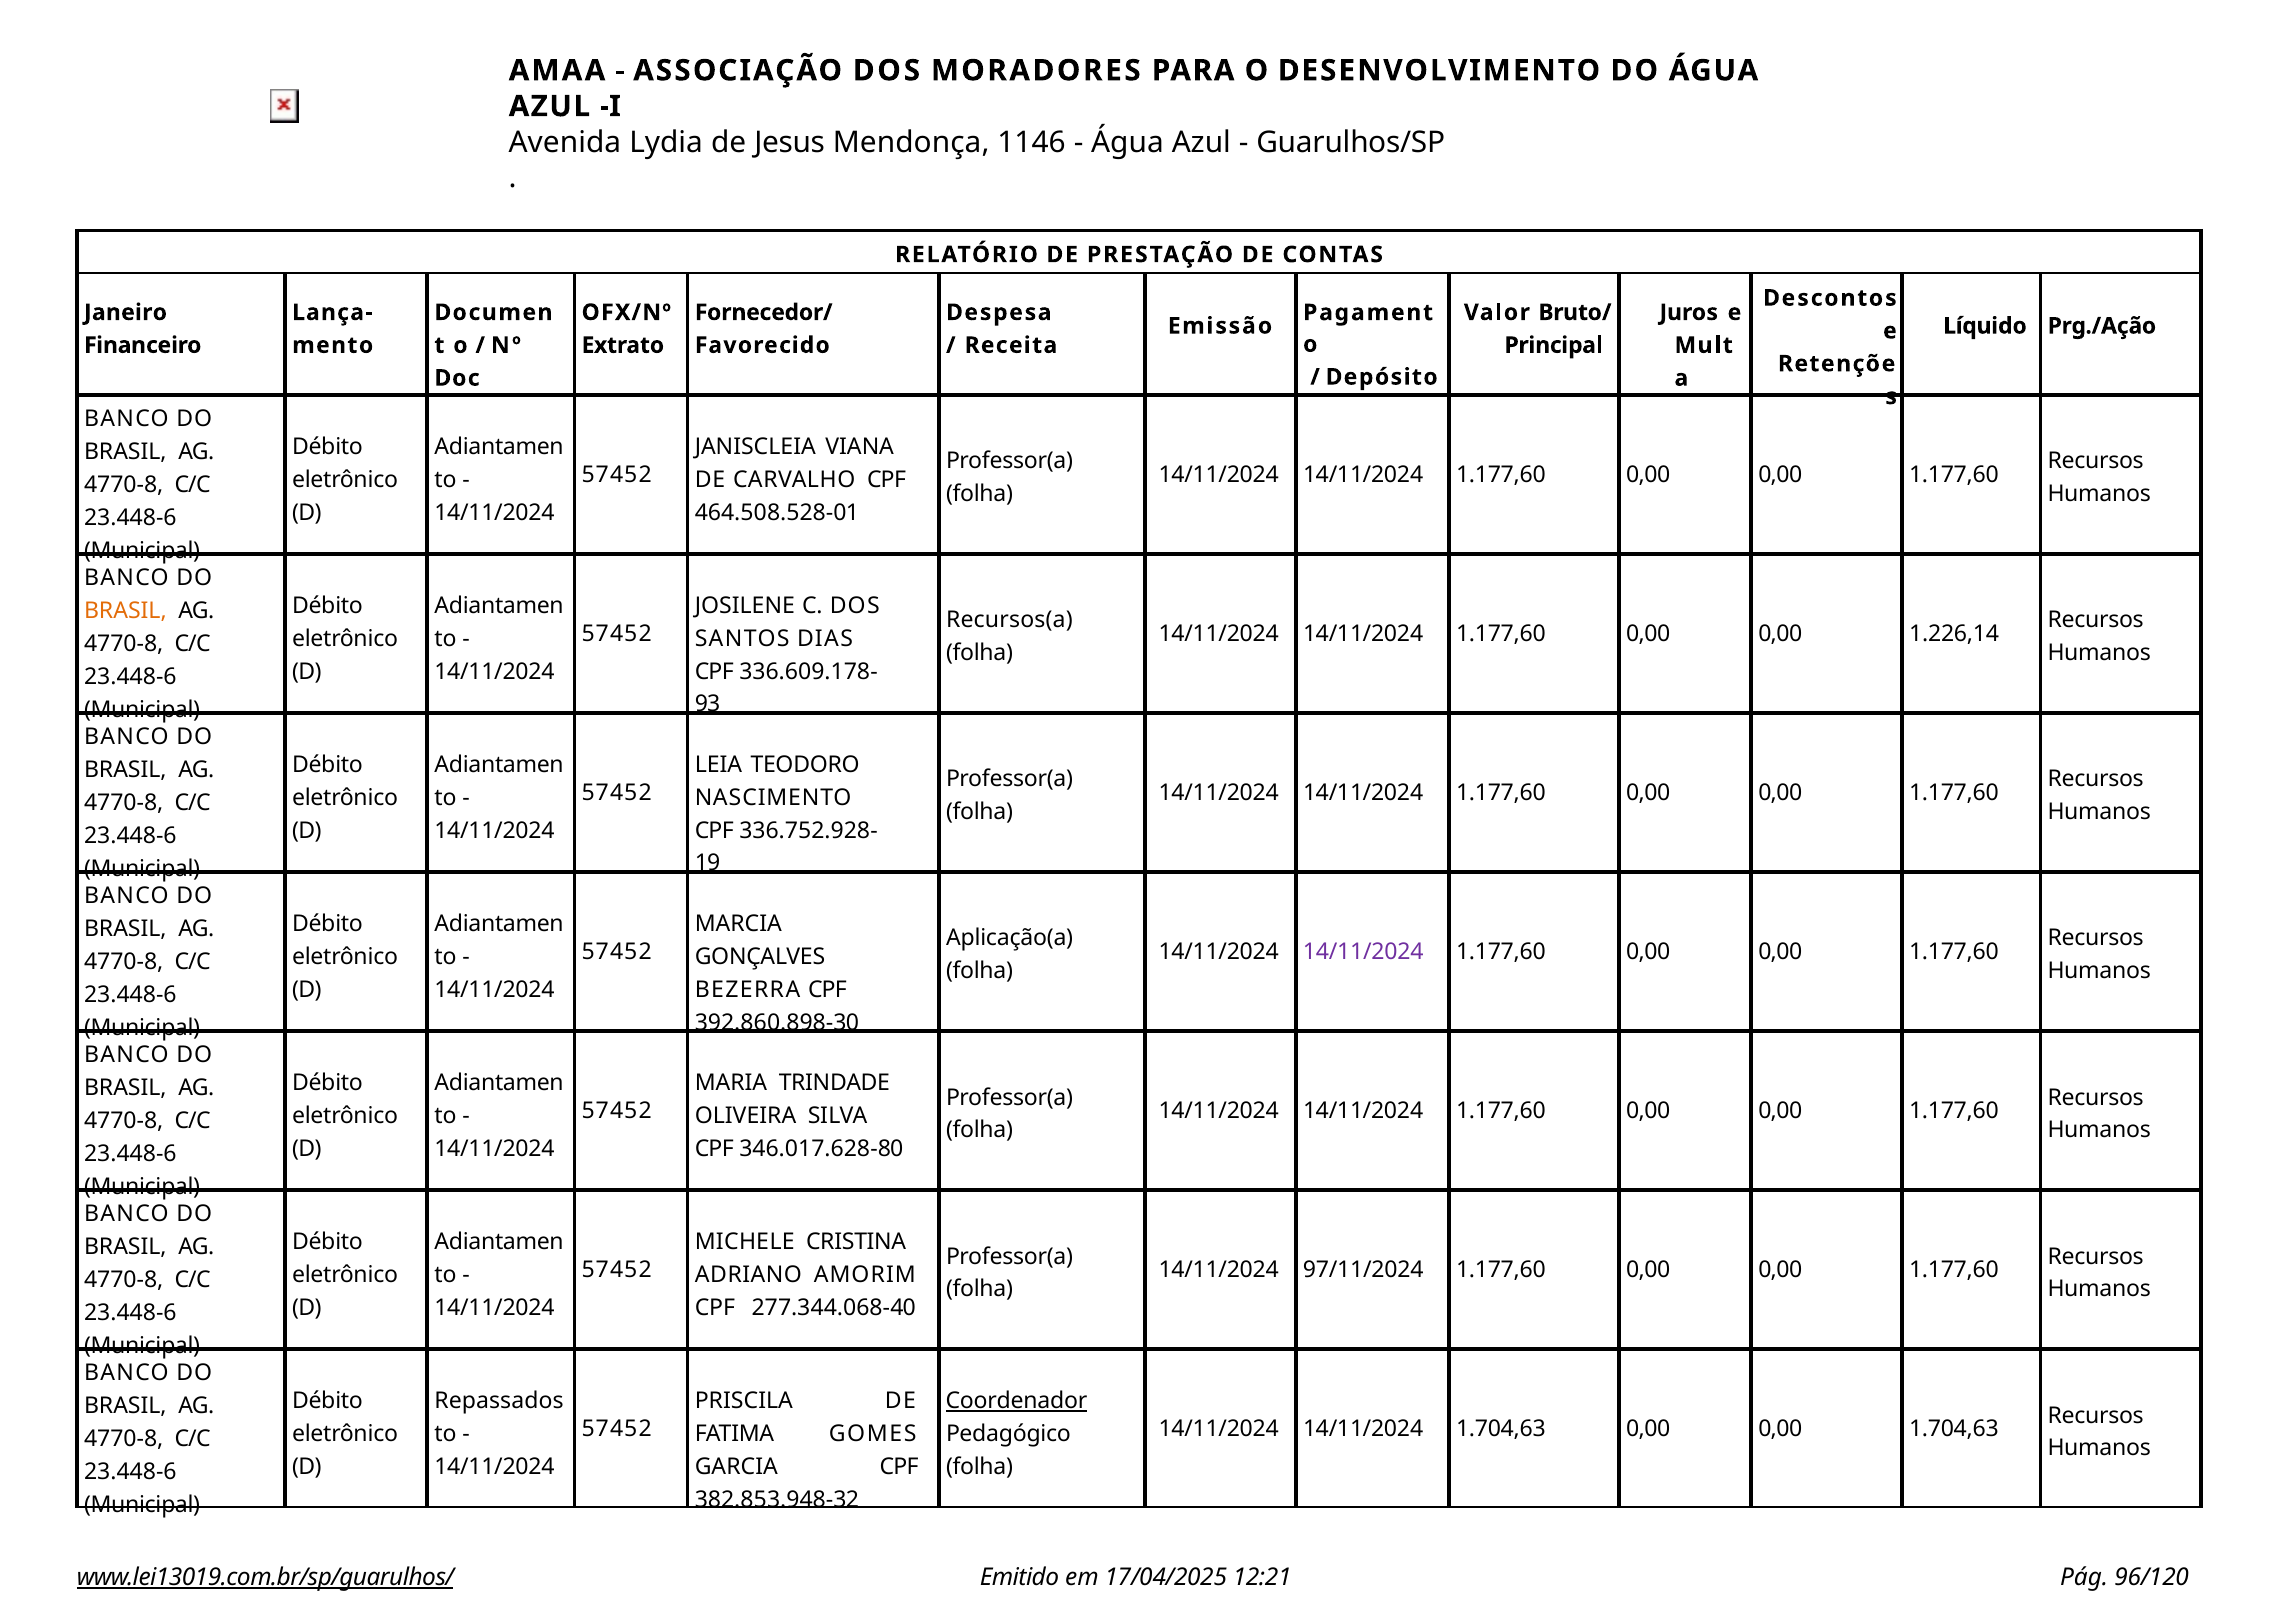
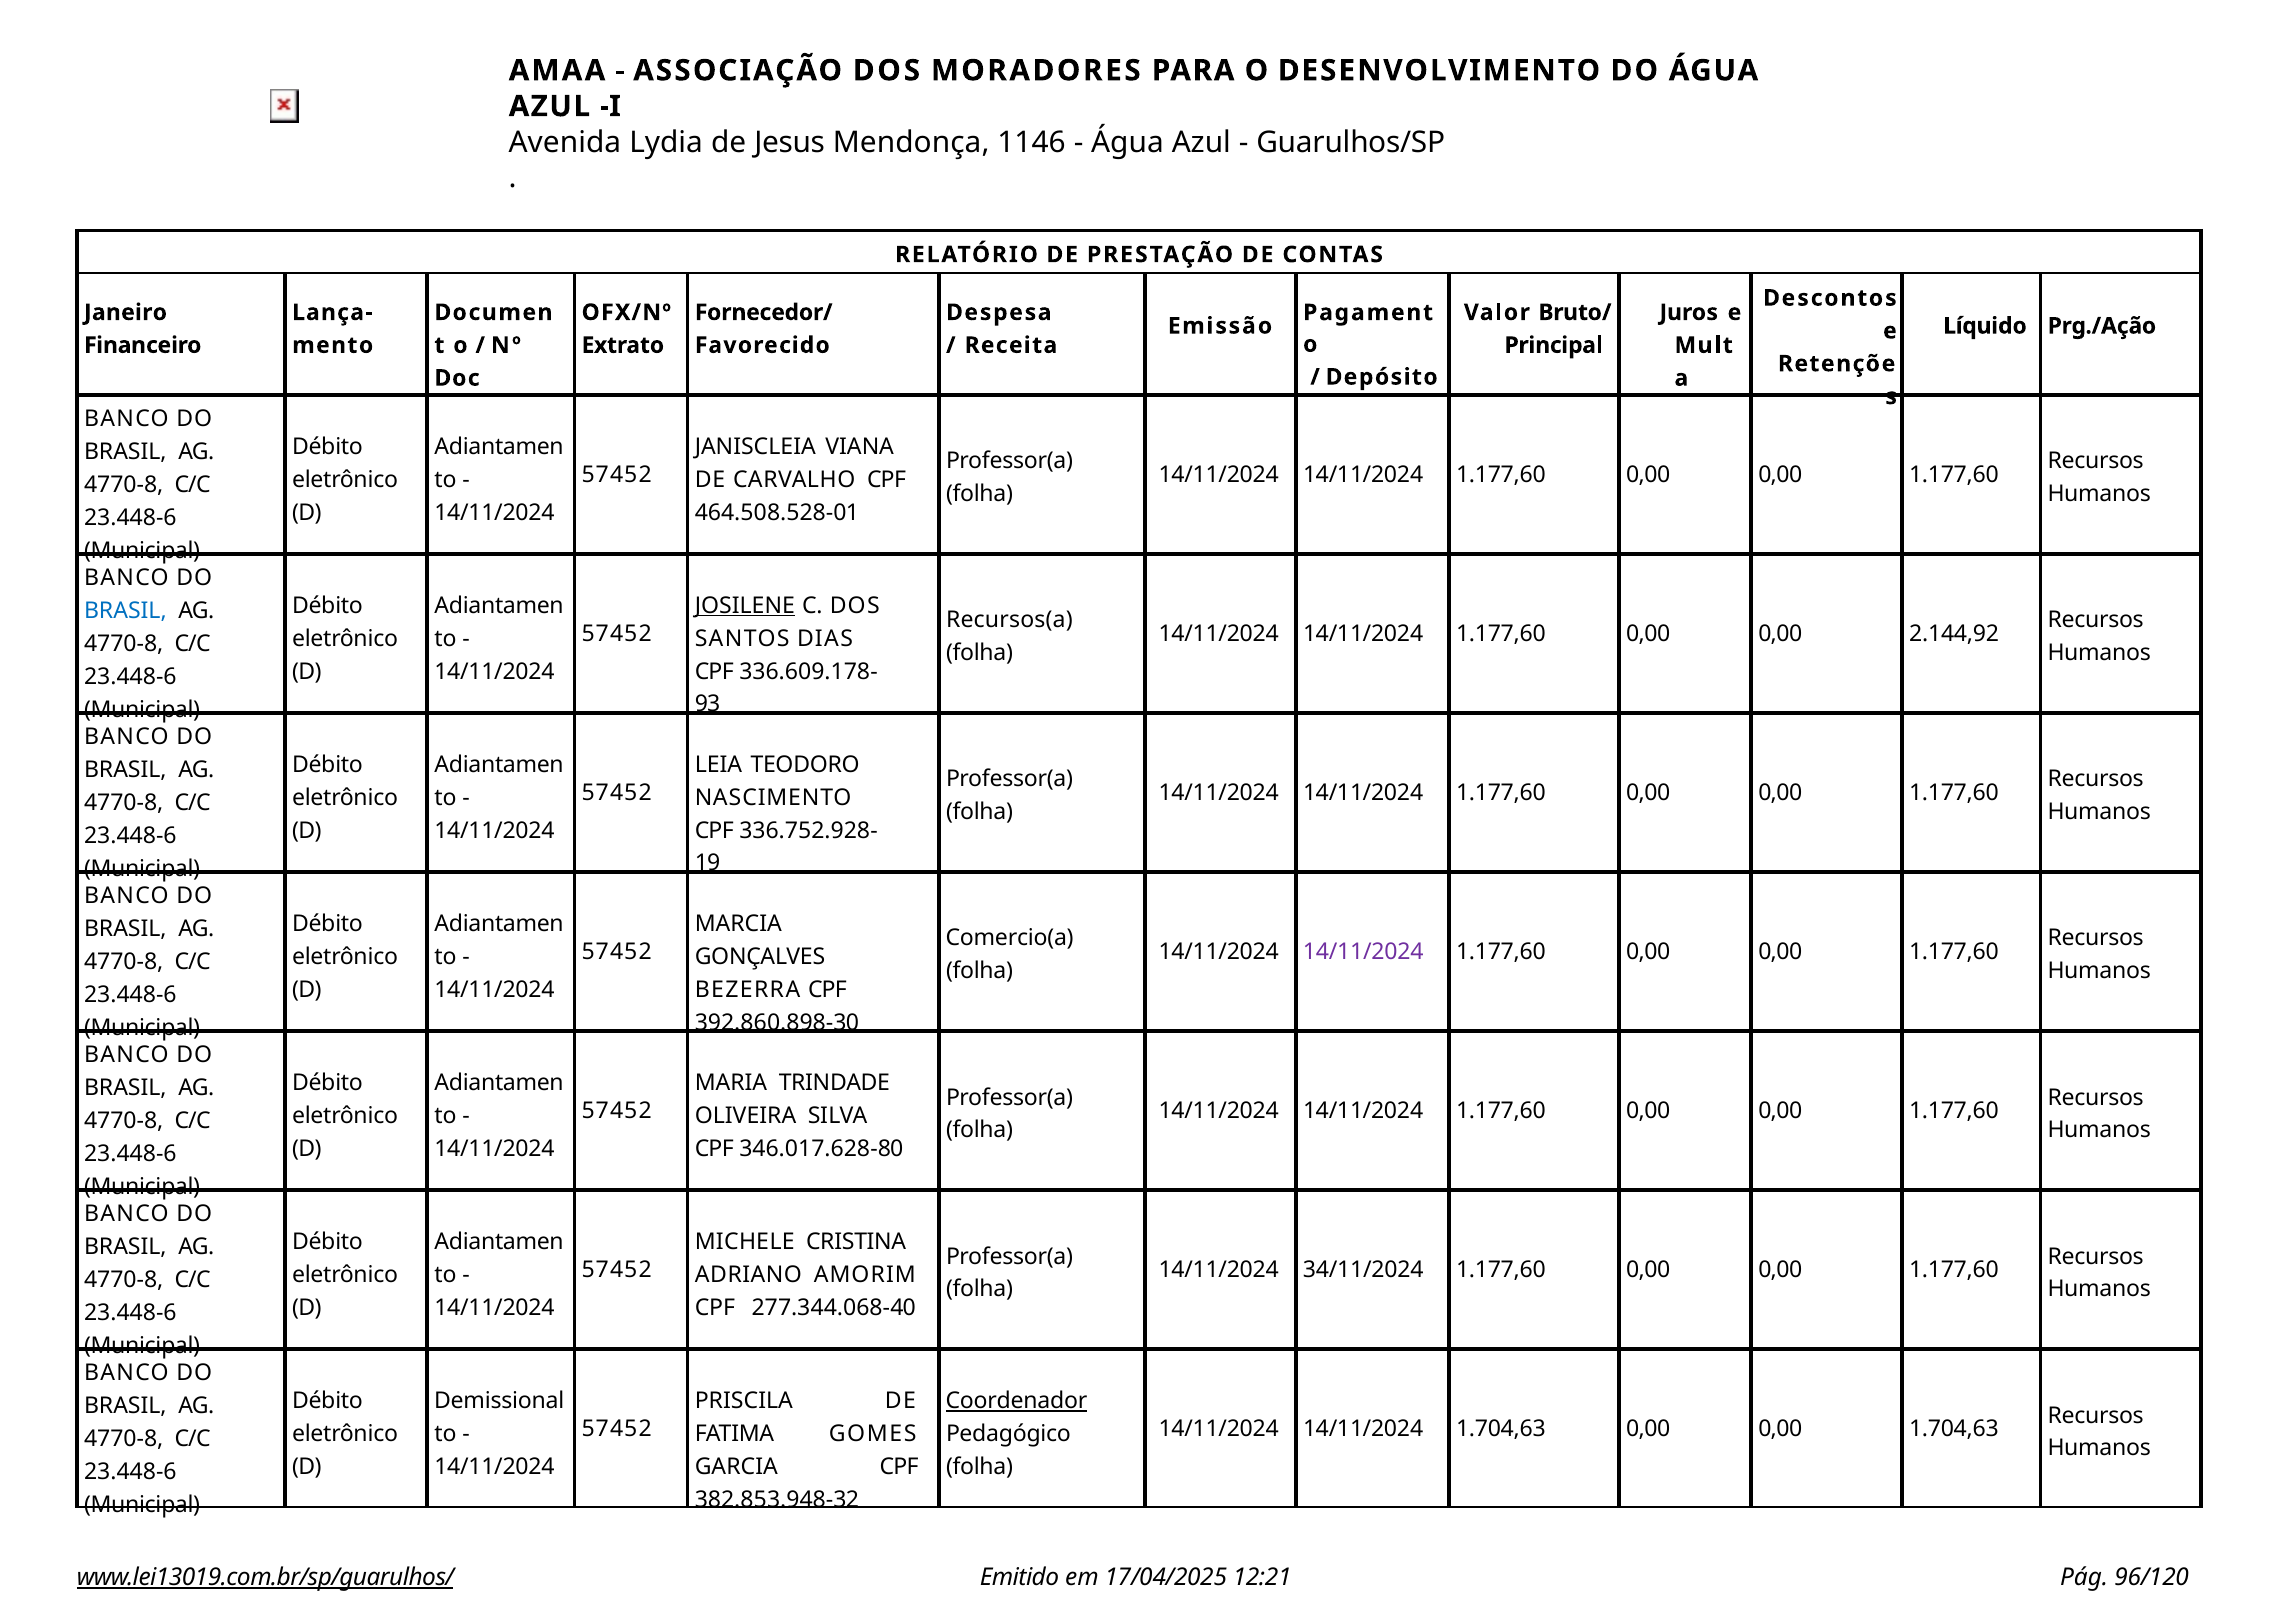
JOSILENE underline: none -> present
BRASIL at (125, 611) colour: orange -> blue
1.226,14: 1.226,14 -> 2.144,92
Aplicação(a: Aplicação(a -> Comercio(a
97/11/2024: 97/11/2024 -> 34/11/2024
Repassados: Repassados -> Demissional
